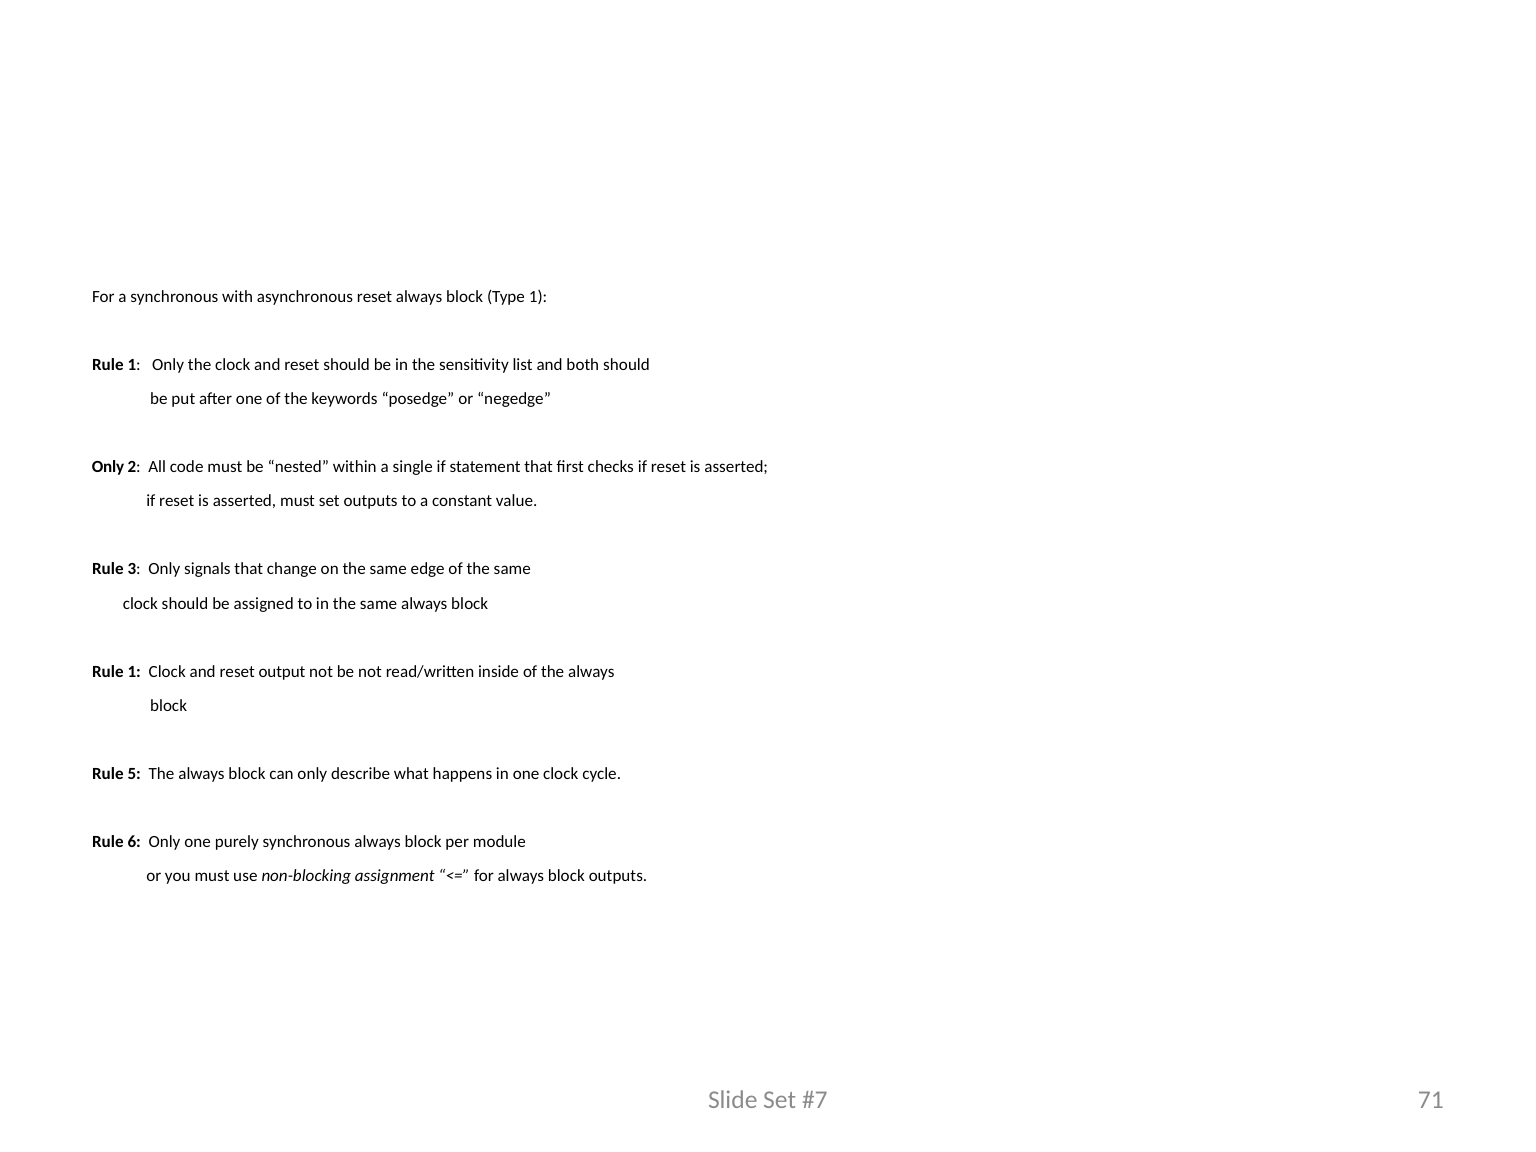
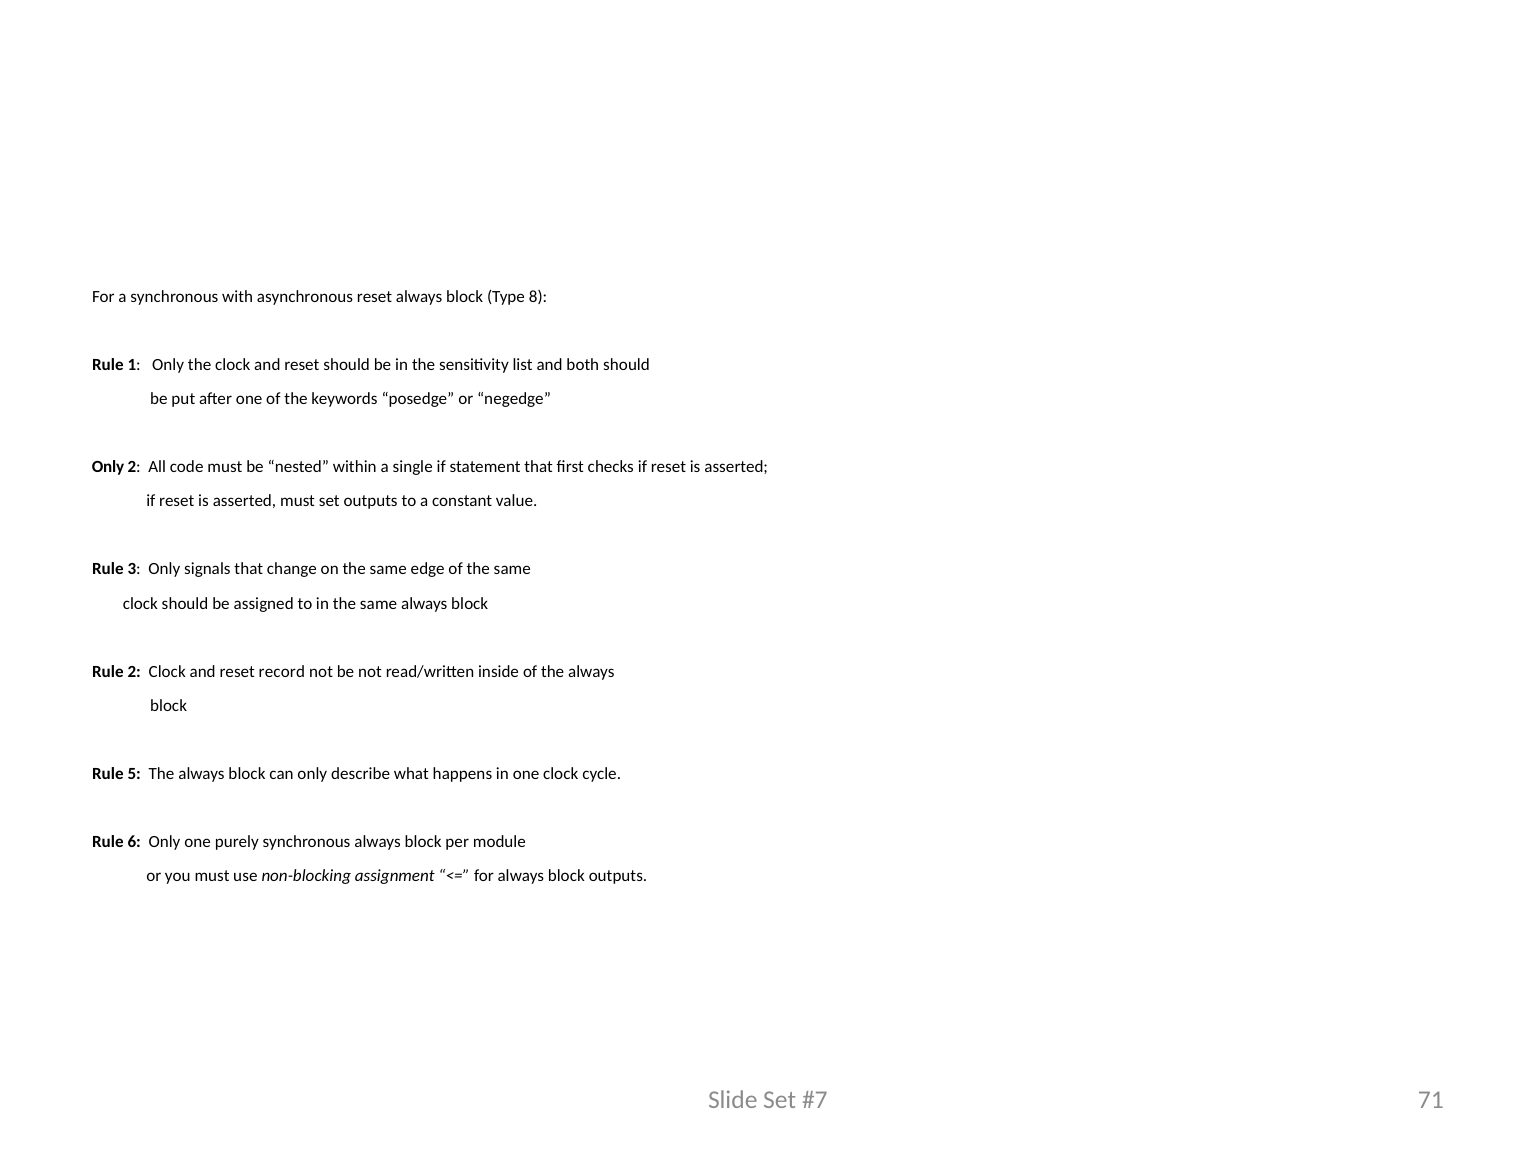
Type 1: 1 -> 8
1 at (134, 672): 1 -> 2
output: output -> record
